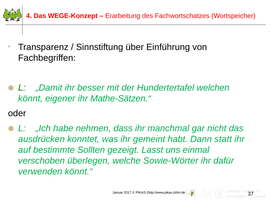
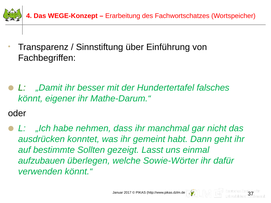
welchen: welchen -> falsches
Mathe-Sätzen.“: Mathe-Sätzen.“ -> Mathe-Darum.“
statt: statt -> geht
verschoben: verschoben -> aufzubauen
